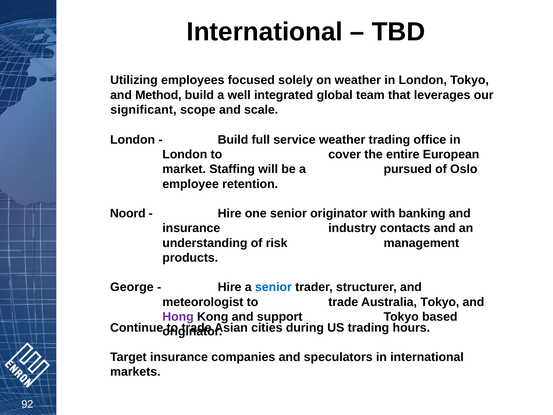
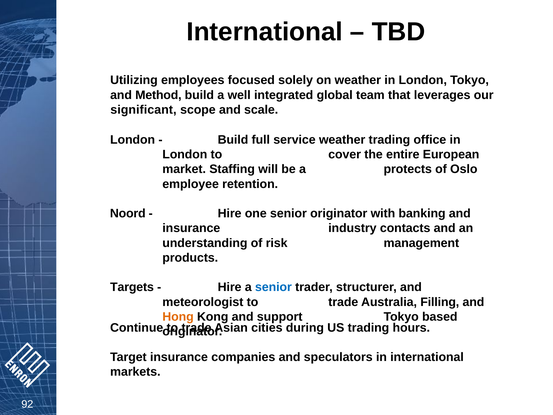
pursued: pursued -> protects
George: George -> Targets
Australia Tokyo: Tokyo -> Filling
Hong colour: purple -> orange
